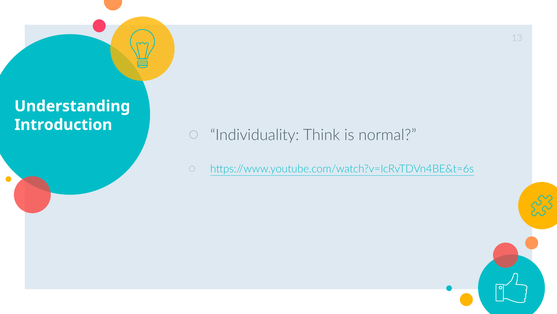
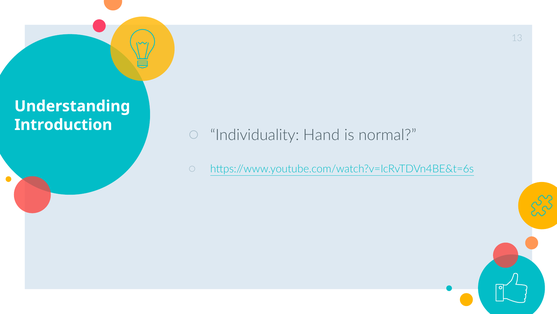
Think: Think -> Hand
